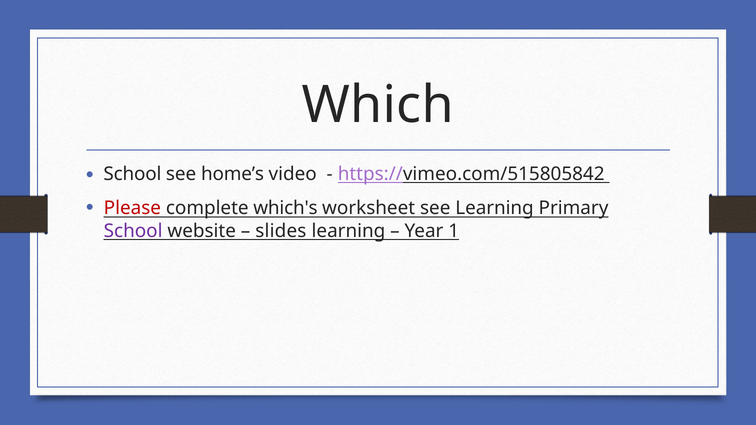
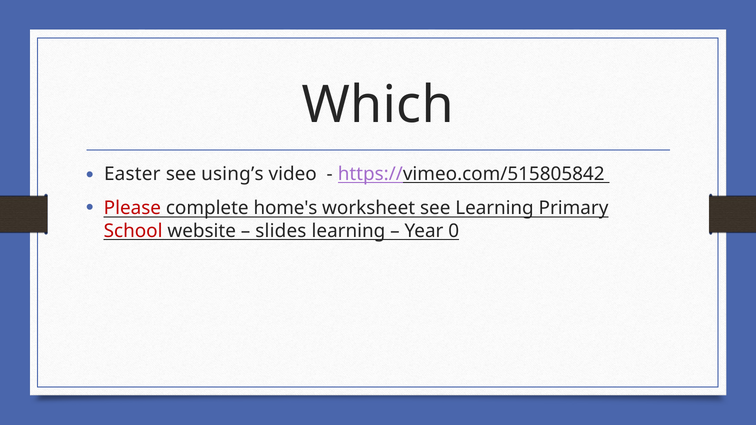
School at (132, 174): School -> Easter
home’s: home’s -> using’s
which's: which's -> home's
School at (133, 231) colour: purple -> red
1: 1 -> 0
